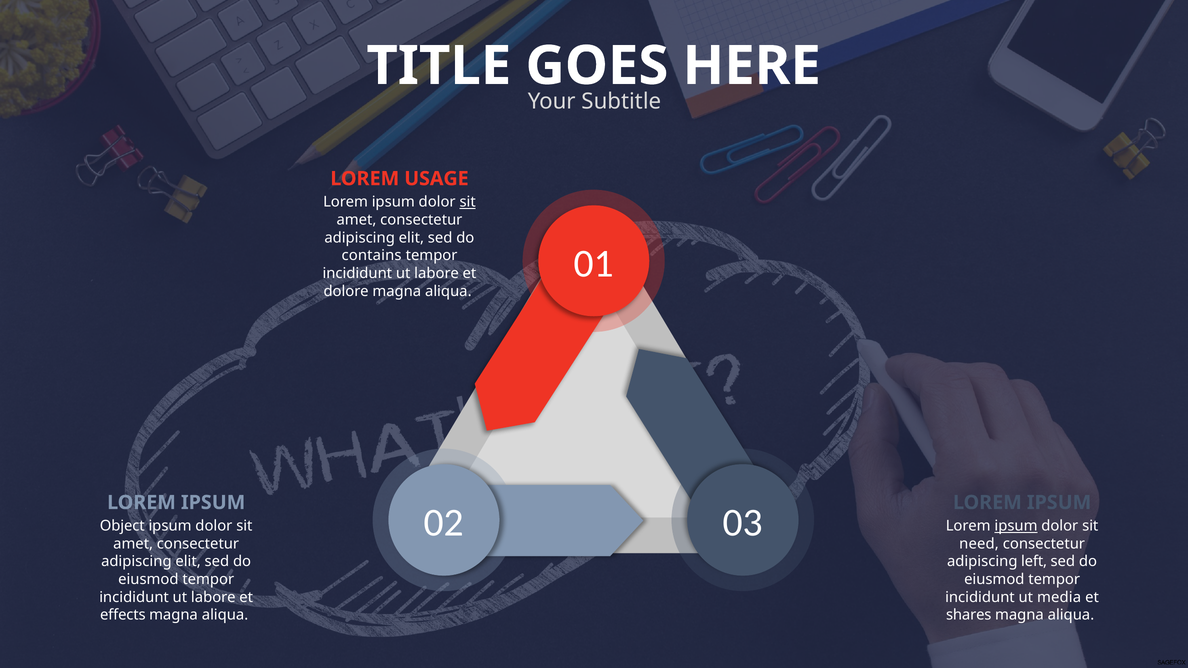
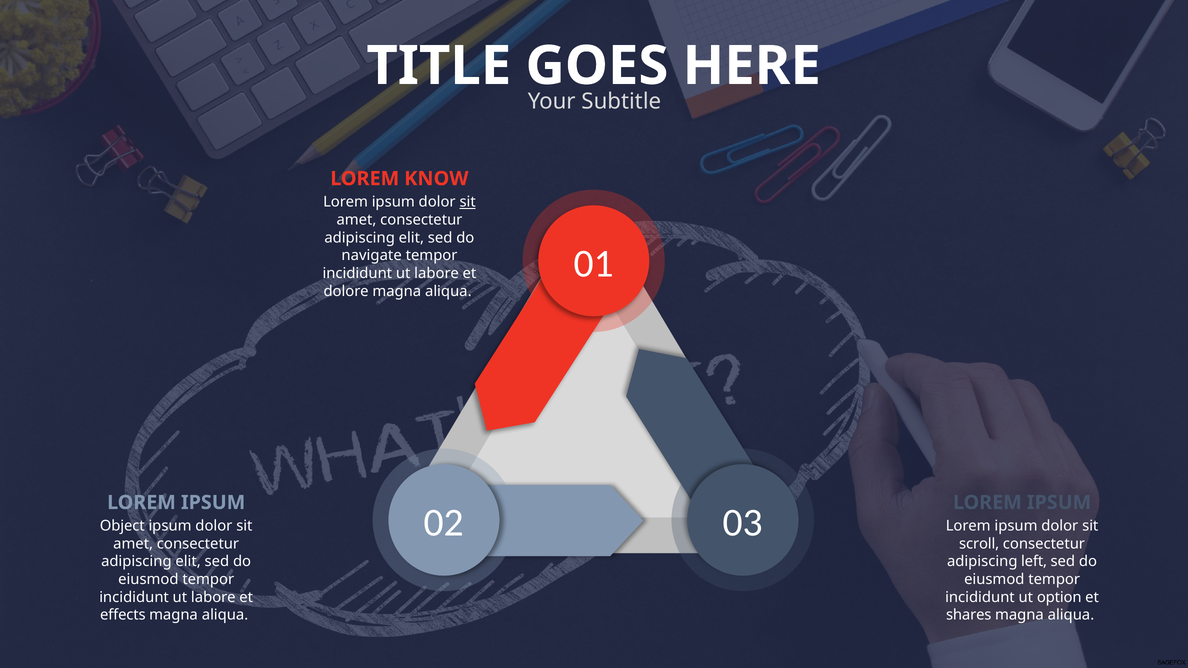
USAGE: USAGE -> KNOW
contains: contains -> navigate
ipsum at (1016, 526) underline: present -> none
need: need -> scroll
media: media -> option
